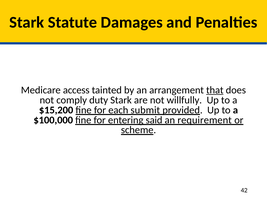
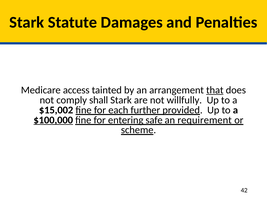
duty: duty -> shall
$15,200: $15,200 -> $15,002
submit: submit -> further
$100,000 underline: none -> present
said: said -> safe
